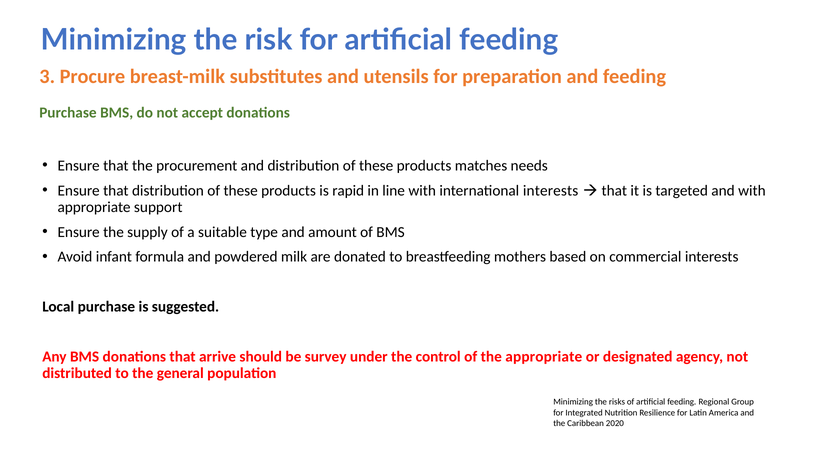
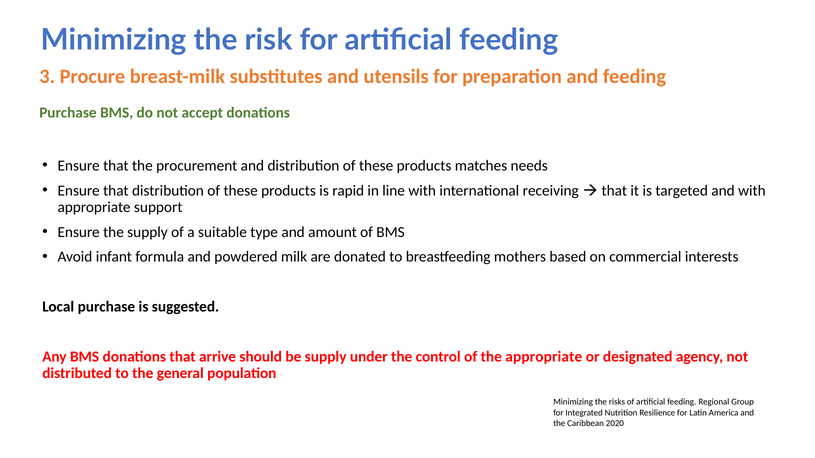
international interests: interests -> receiving
be survey: survey -> supply
